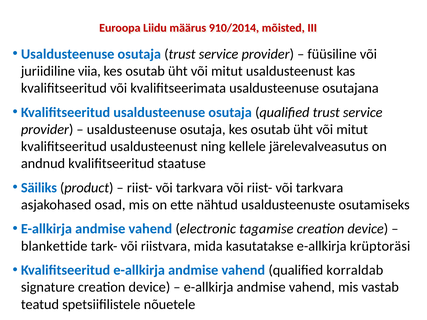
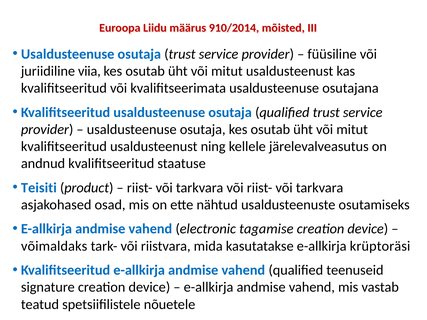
Säiliks: Säiliks -> Teisiti
blankettide: blankettide -> võimaldaks
korraldab: korraldab -> teenuseid
